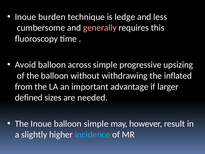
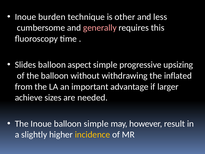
ledge: ledge -> other
Avoid: Avoid -> Slides
across: across -> aspect
defined: defined -> achieve
incidence colour: light blue -> yellow
